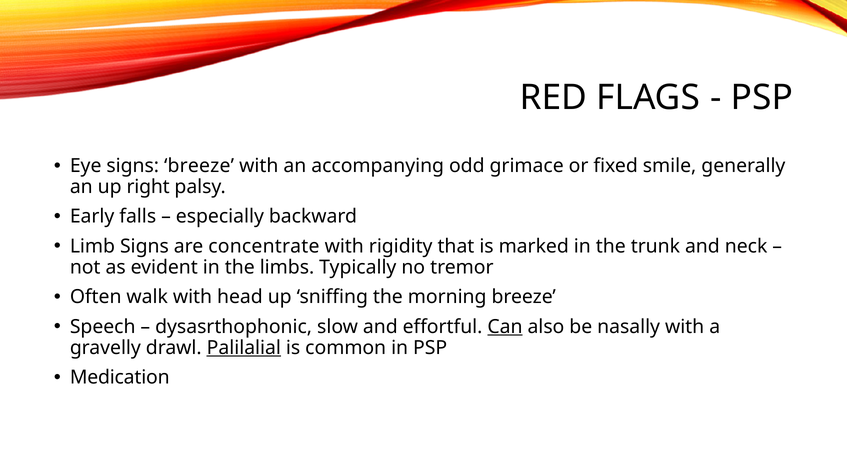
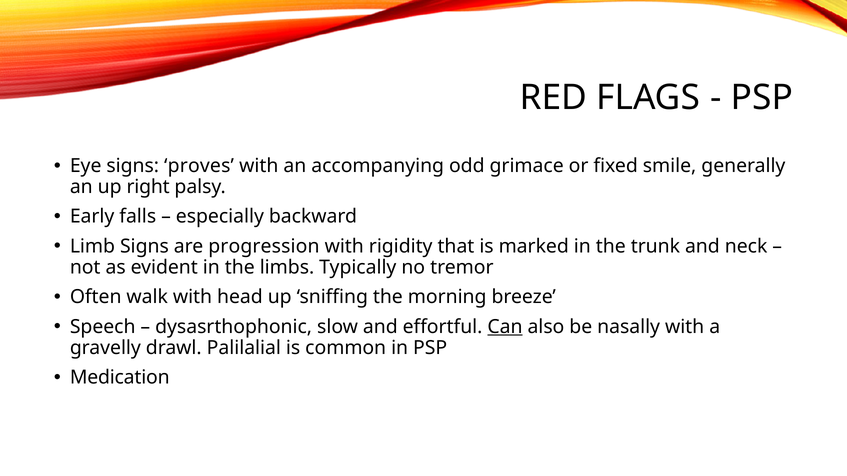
signs breeze: breeze -> proves
concentrate: concentrate -> progression
Palilalial underline: present -> none
